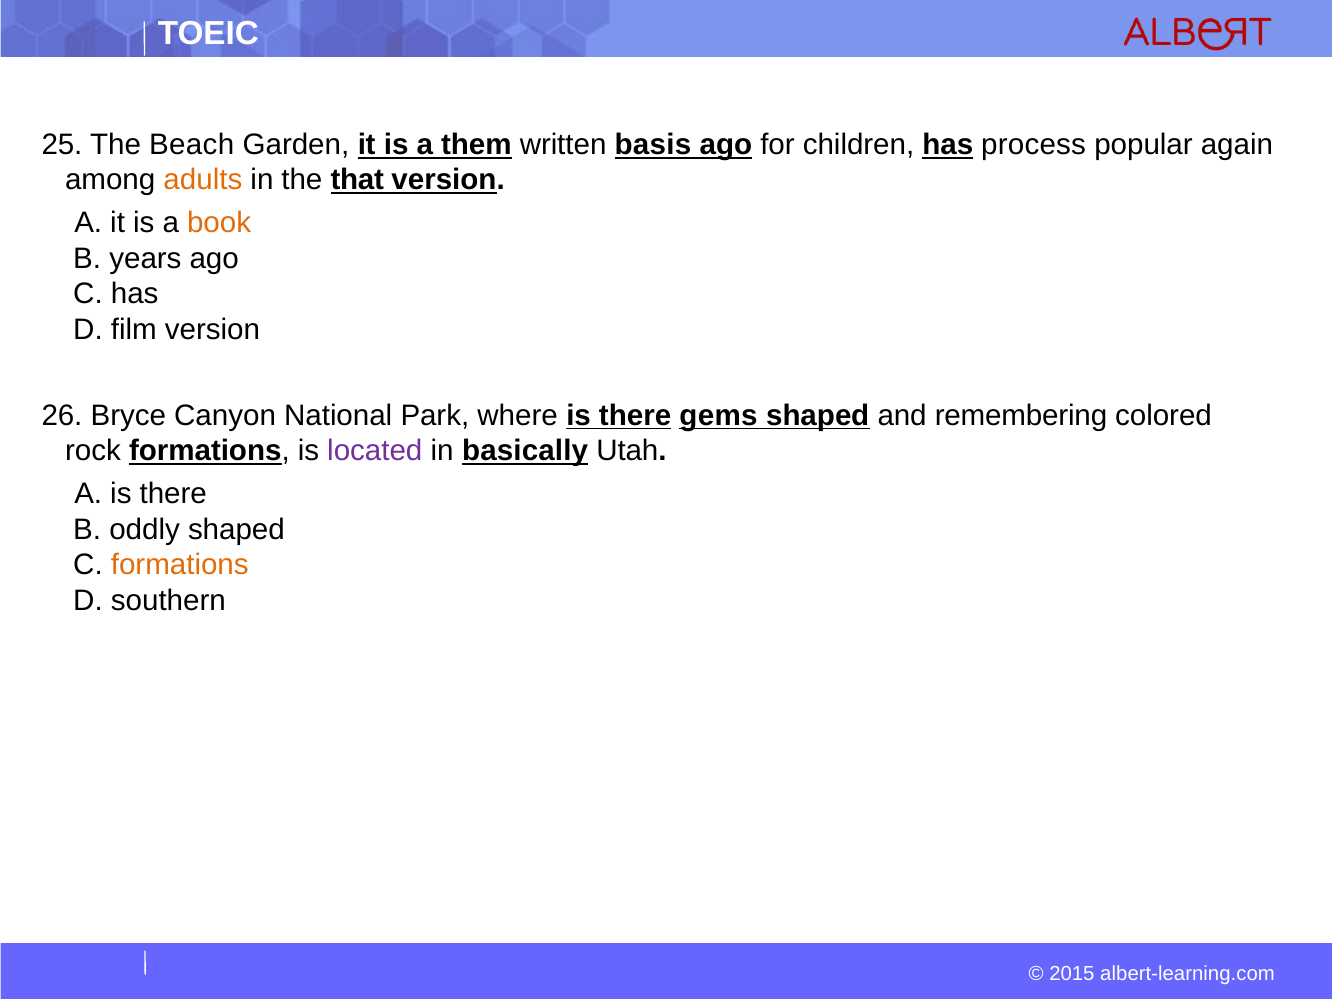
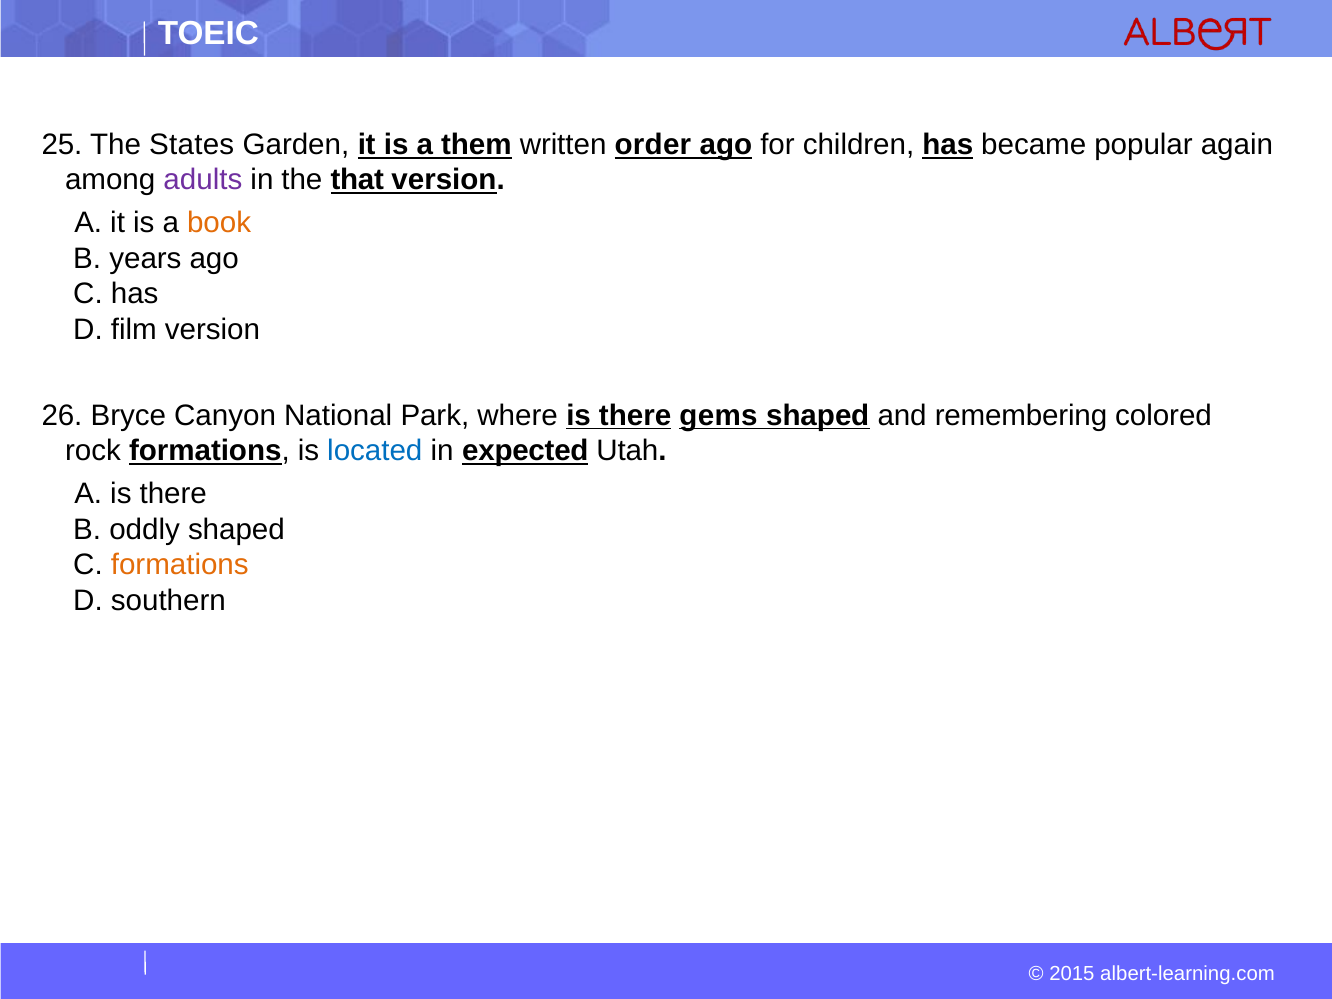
Beach: Beach -> States
basis: basis -> order
process: process -> became
adults colour: orange -> purple
located colour: purple -> blue
basically: basically -> expected
